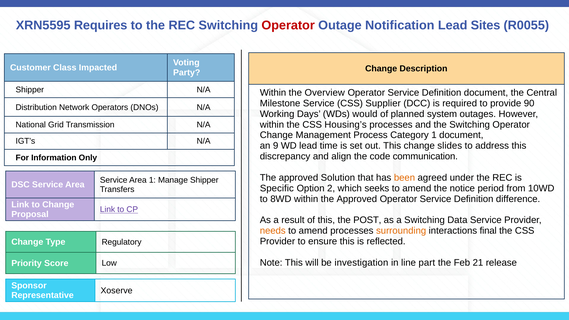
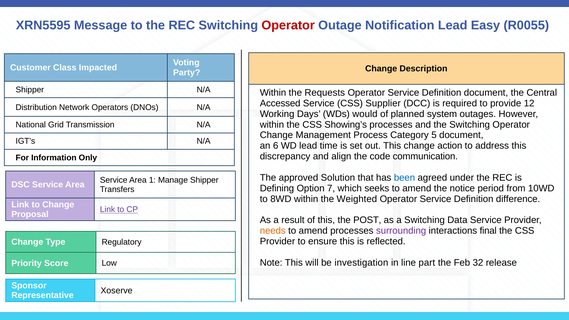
Requires: Requires -> Message
Sites: Sites -> Easy
Overview: Overview -> Requests
Milestone: Milestone -> Accessed
90: 90 -> 12
Housing’s: Housing’s -> Showing’s
Category 1: 1 -> 5
9: 9 -> 6
slides: slides -> action
been colour: orange -> blue
Specific: Specific -> Defining
2: 2 -> 7
within the Approved: Approved -> Weighted
surrounding colour: orange -> purple
21: 21 -> 32
